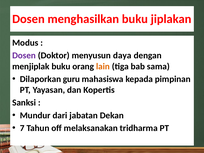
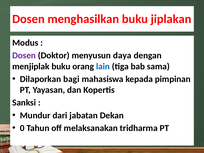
lain colour: orange -> blue
guru: guru -> bagi
7: 7 -> 0
